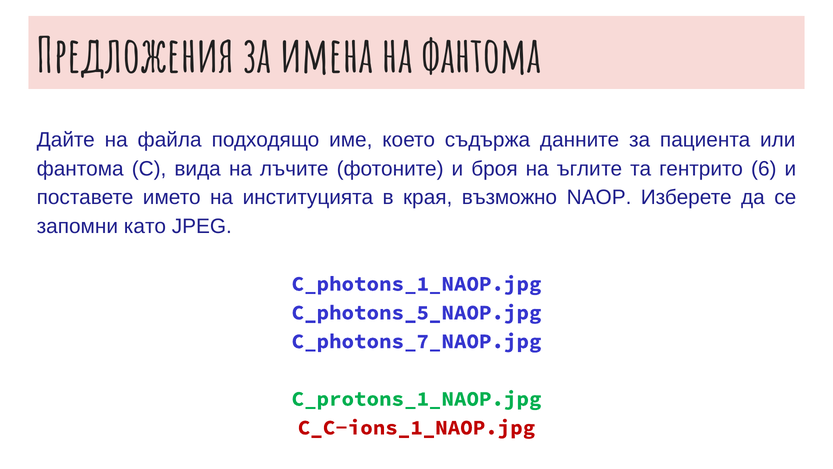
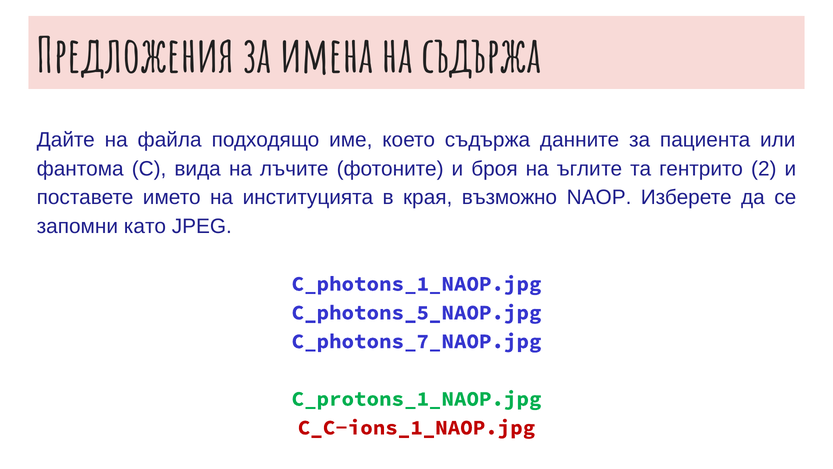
на фантома: фантома -> съдържа
6: 6 -> 2
